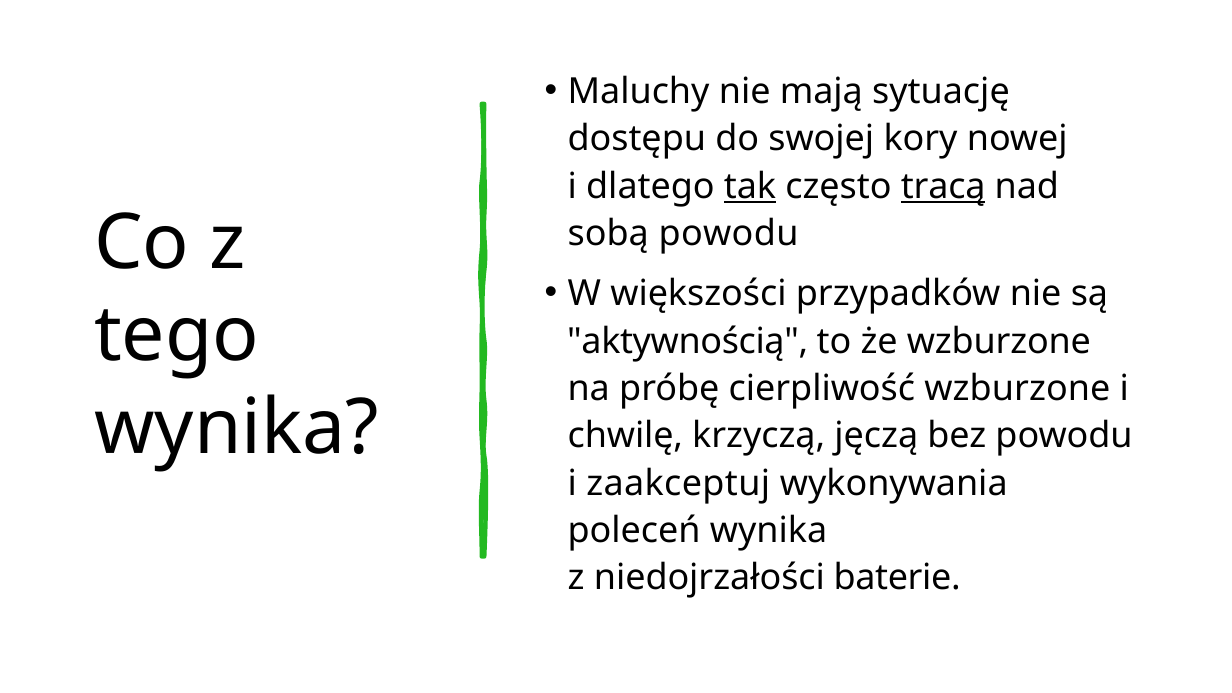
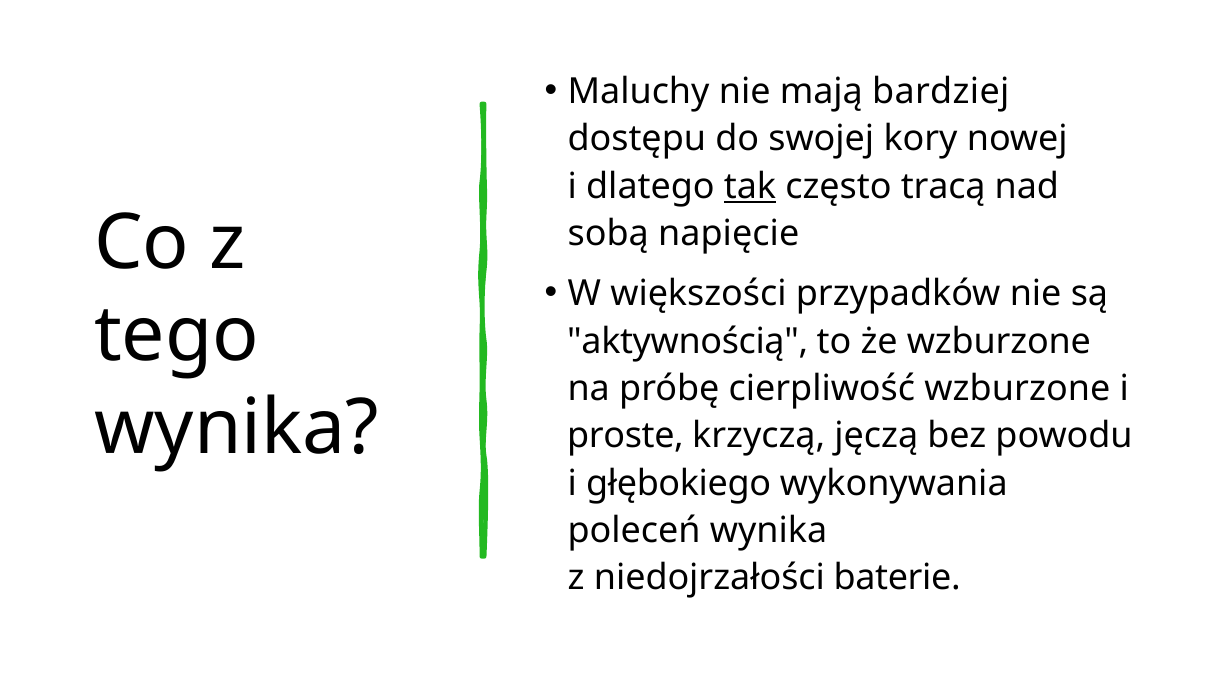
sytuację: sytuację -> bardziej
tracą underline: present -> none
sobą powodu: powodu -> napięcie
chwilę: chwilę -> proste
zaakceptuj: zaakceptuj -> głębokiego
